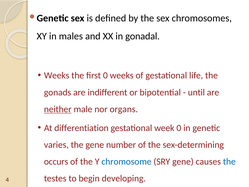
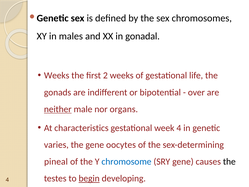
first 0: 0 -> 2
until: until -> over
differentiation: differentiation -> characteristics
week 0: 0 -> 4
number: number -> oocytes
occurs: occurs -> pineal
the at (229, 161) colour: blue -> black
begin underline: none -> present
